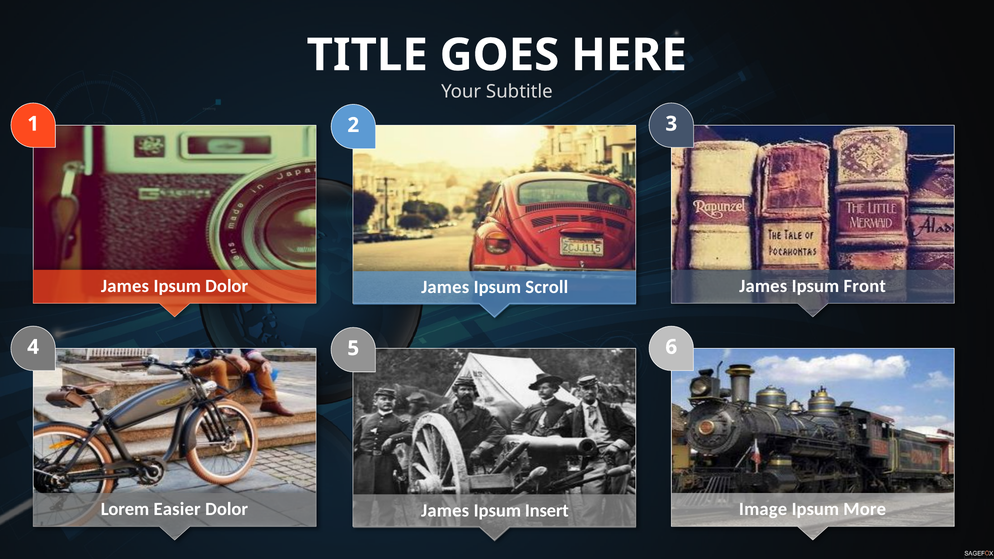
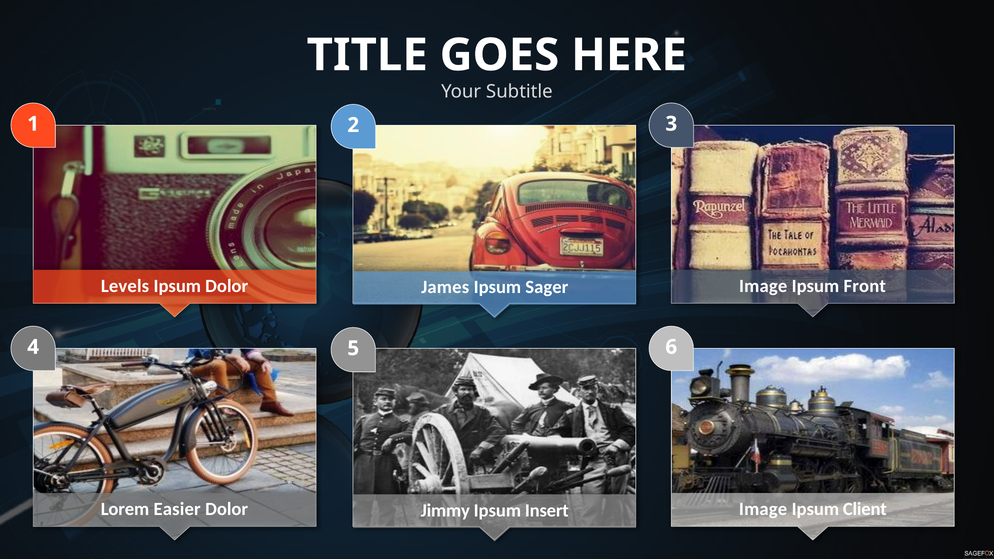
James at (125, 286): James -> Levels
James at (763, 286): James -> Image
Scroll: Scroll -> Sager
More: More -> Client
James at (445, 511): James -> Jimmy
